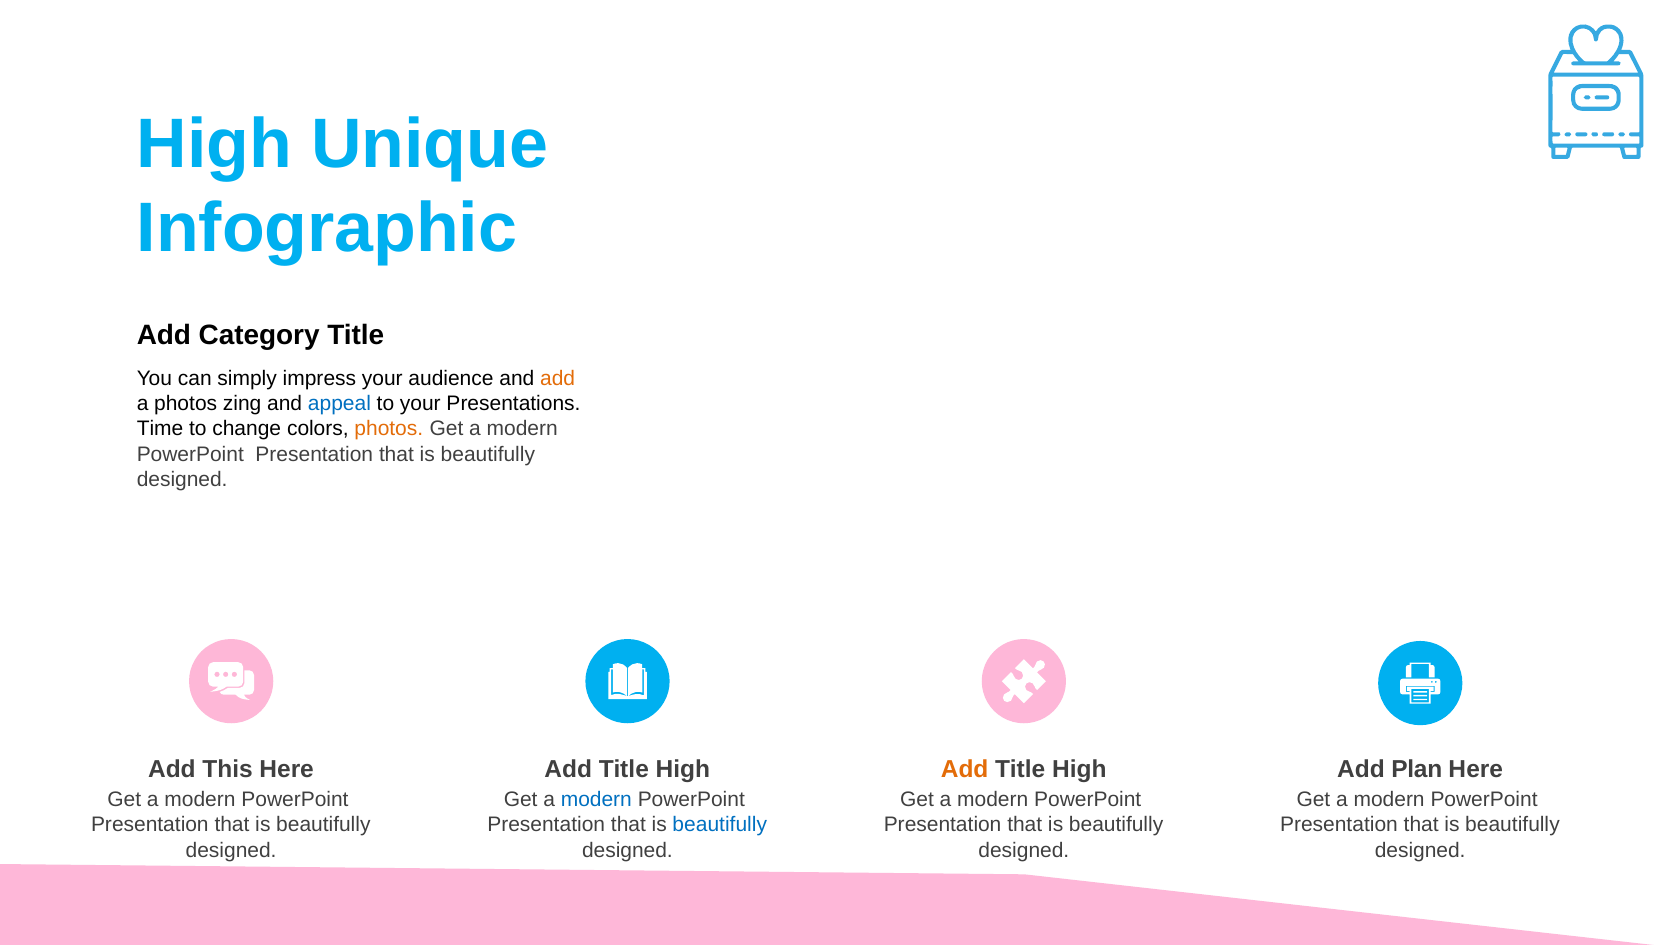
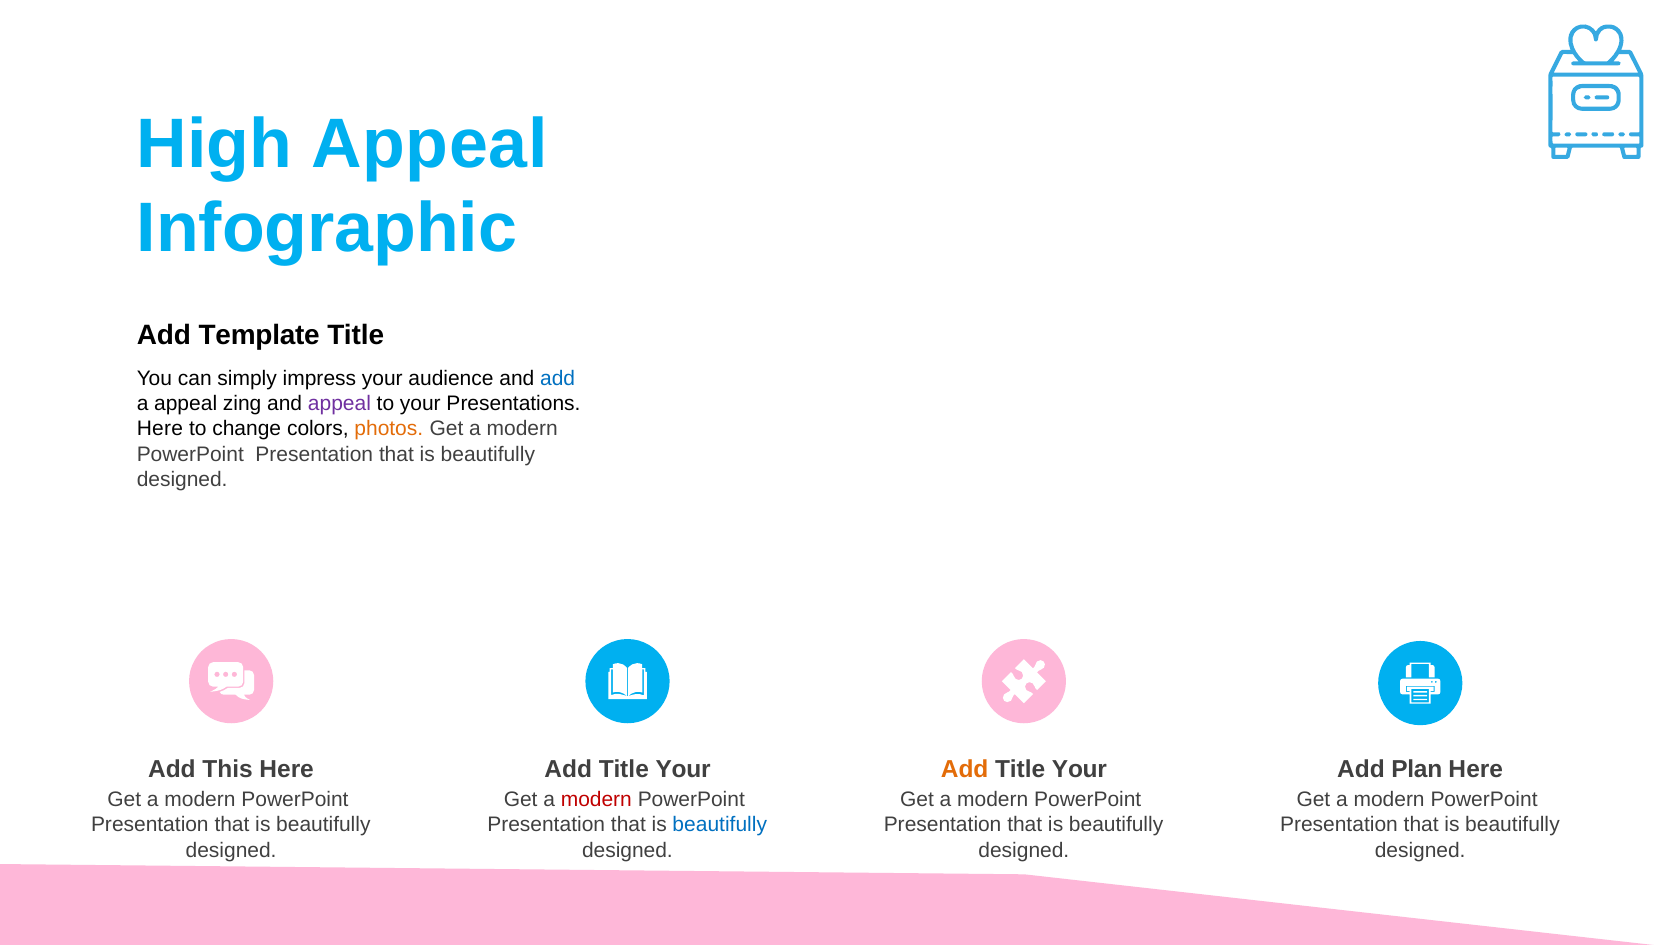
High Unique: Unique -> Appeal
Category: Category -> Template
add at (558, 379) colour: orange -> blue
a photos: photos -> appeal
appeal at (339, 404) colour: blue -> purple
Time at (160, 429): Time -> Here
High at (683, 769): High -> Your
High at (1079, 769): High -> Your
modern at (596, 800) colour: blue -> red
